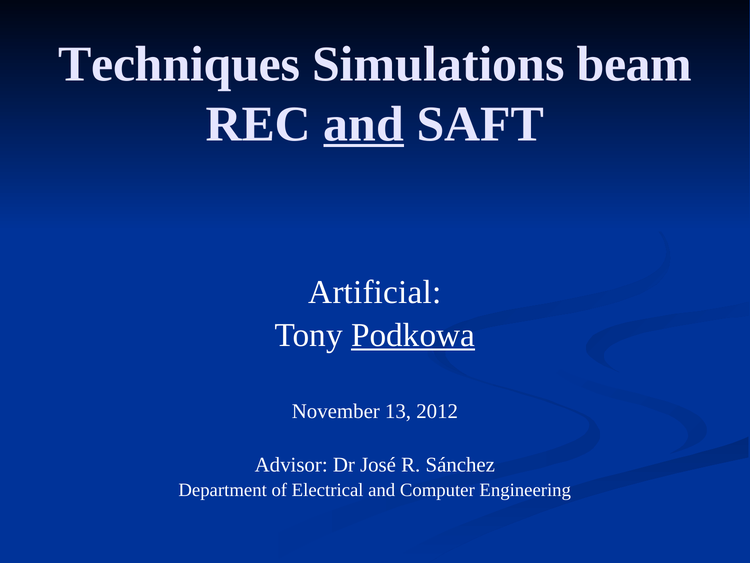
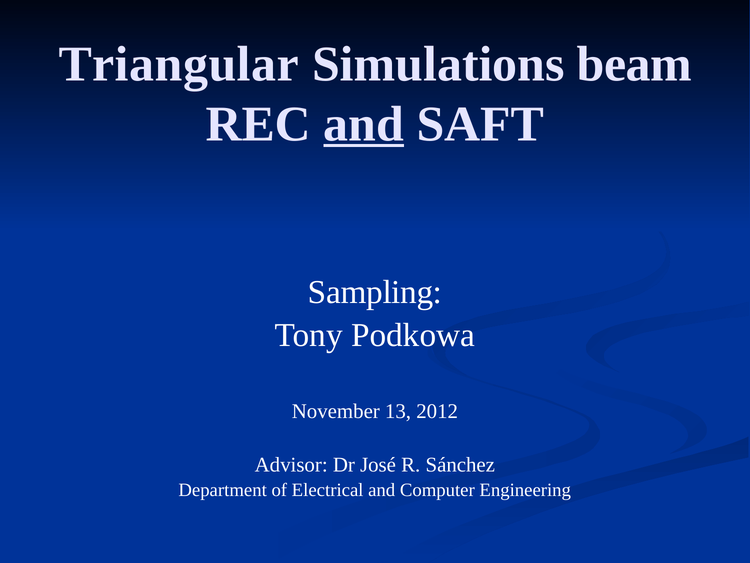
Techniques: Techniques -> Triangular
Artificial: Artificial -> Sampling
Podkowa underline: present -> none
